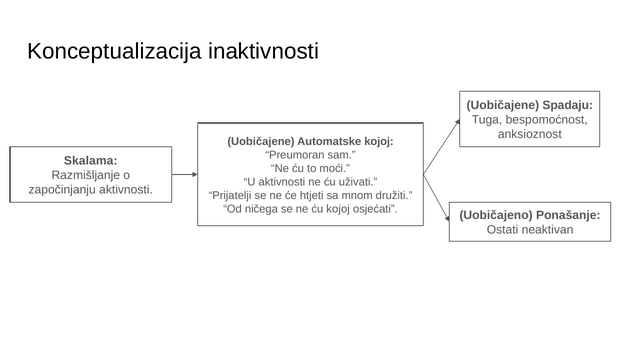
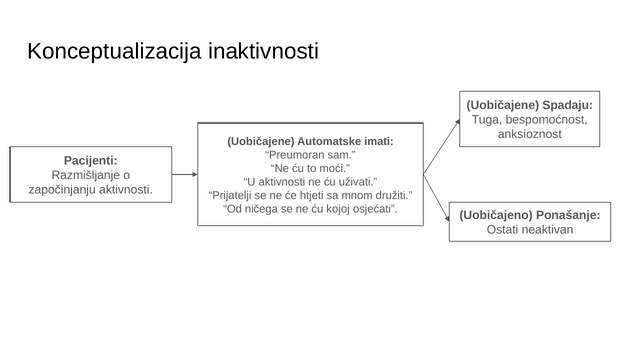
Automatske kojoj: kojoj -> imati
Skalama: Skalama -> Pacijenti
